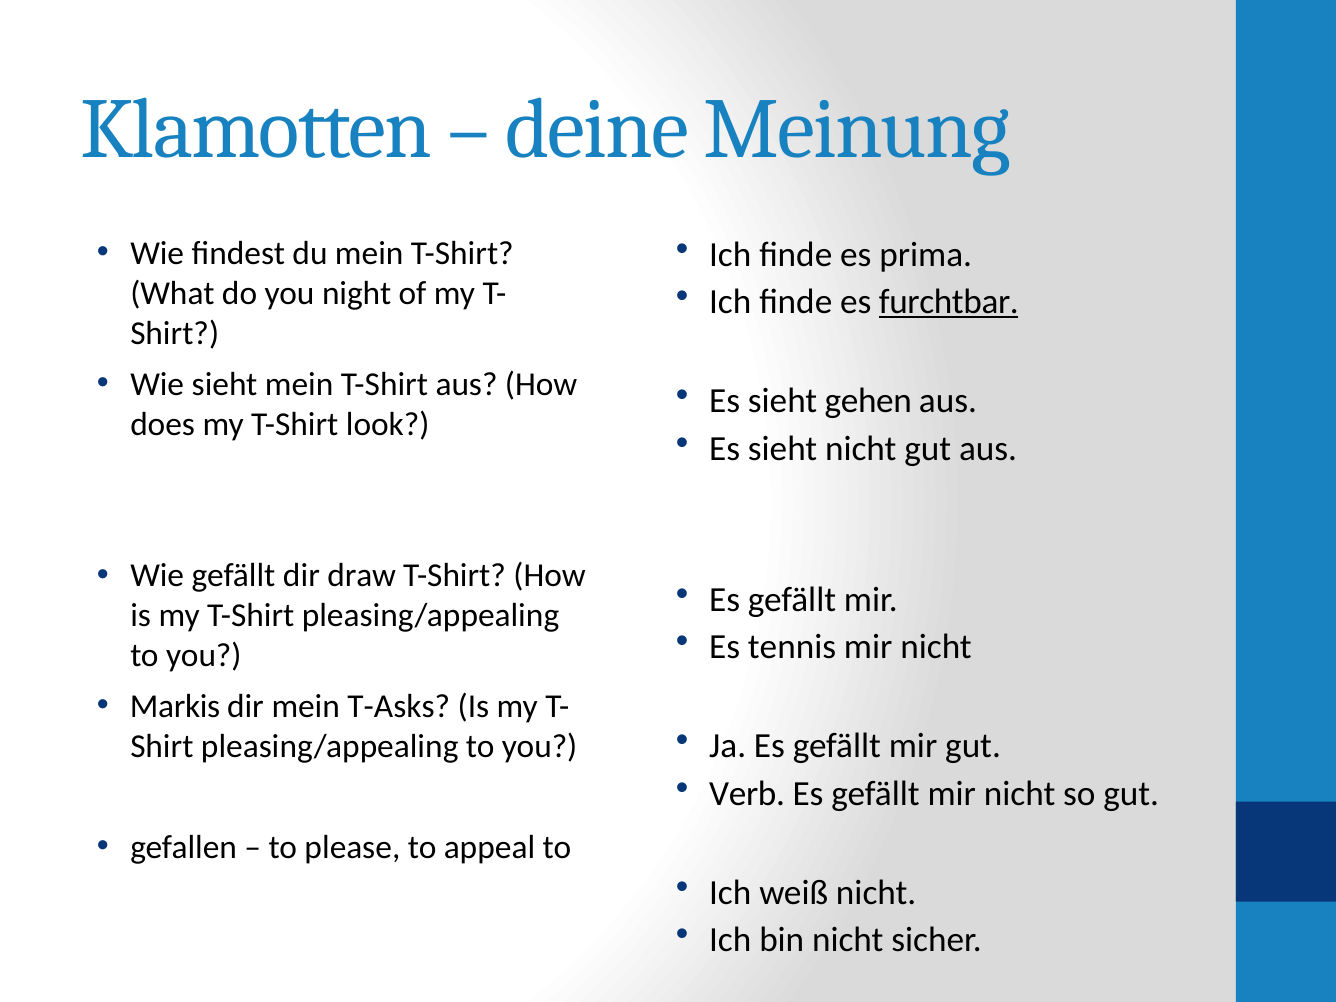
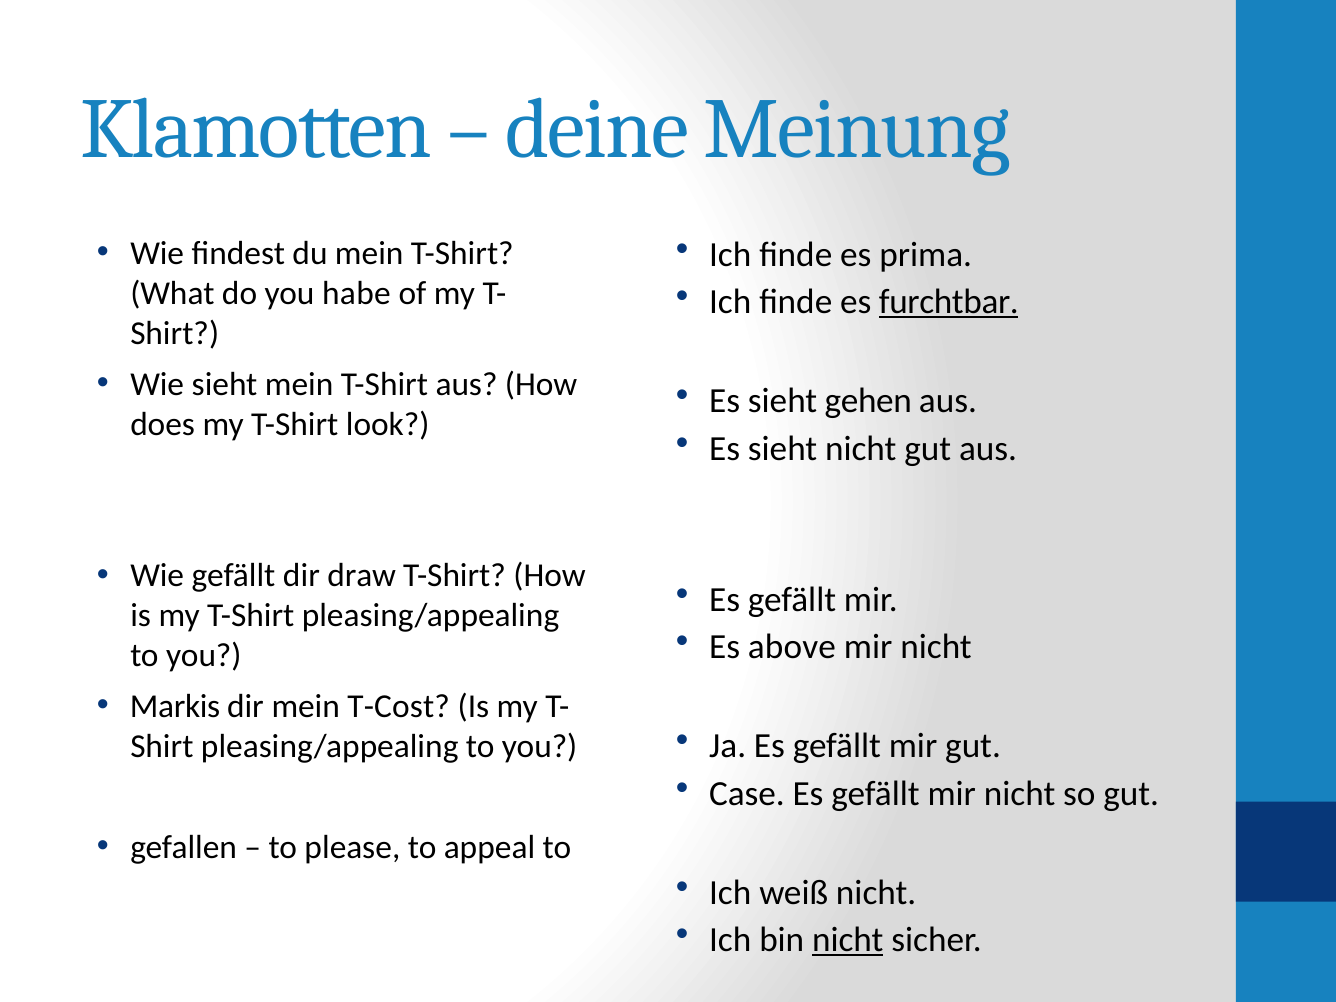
night: night -> habe
tennis: tennis -> above
T-Asks: T-Asks -> T-Cost
Verb: Verb -> Case
nicht at (848, 940) underline: none -> present
